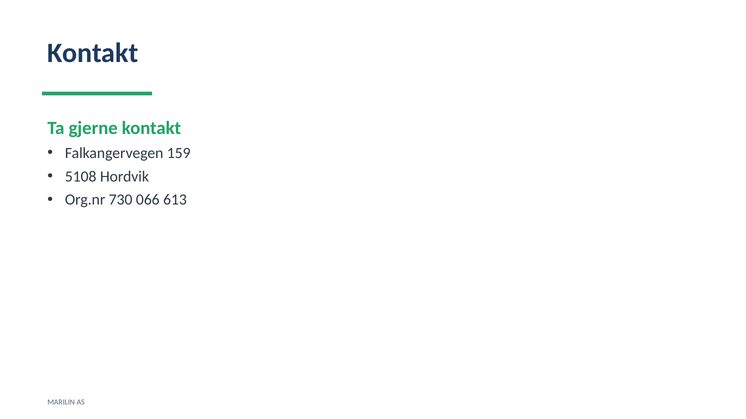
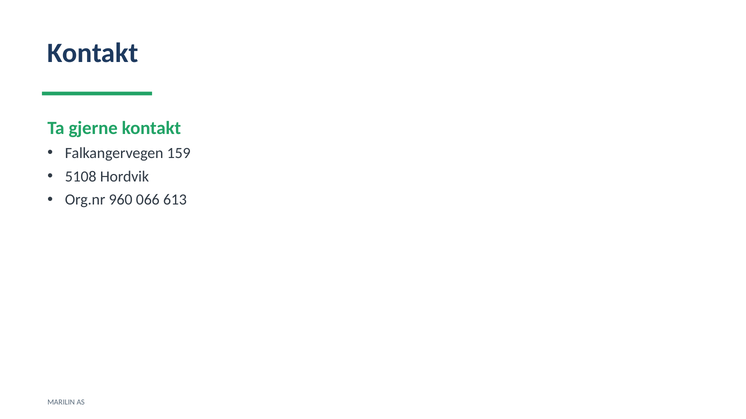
730: 730 -> 960
